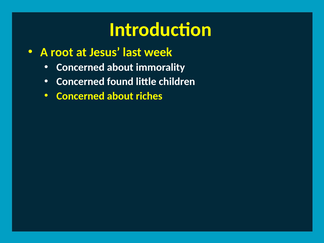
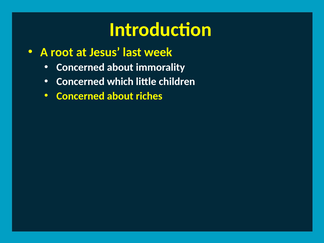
found: found -> which
